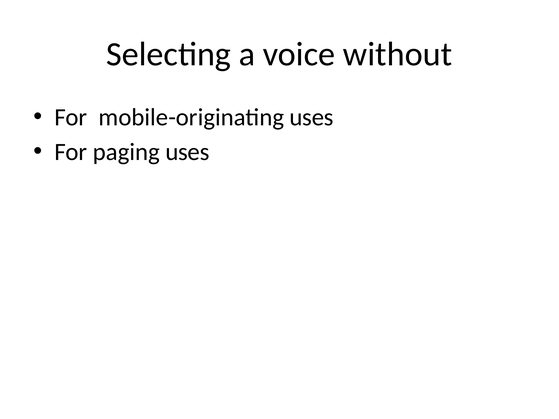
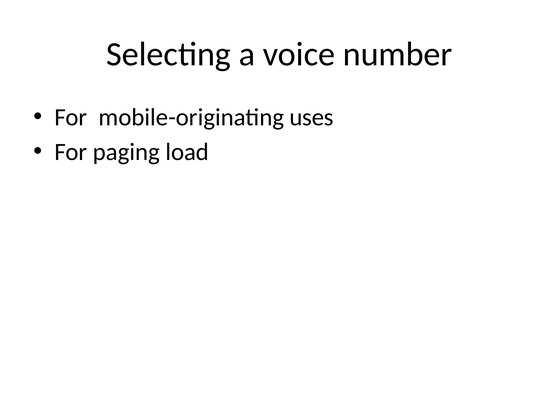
without: without -> number
paging uses: uses -> load
